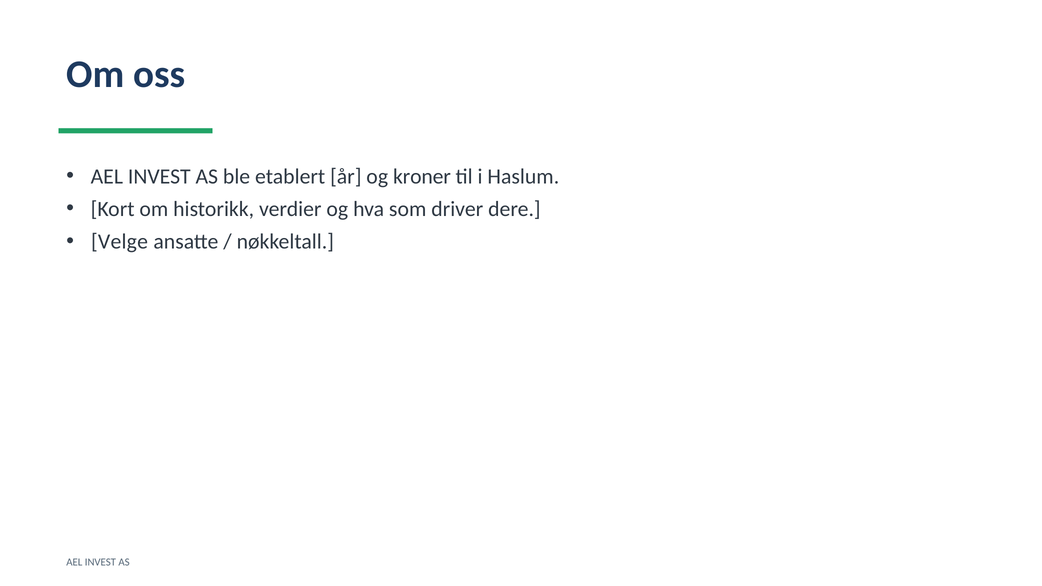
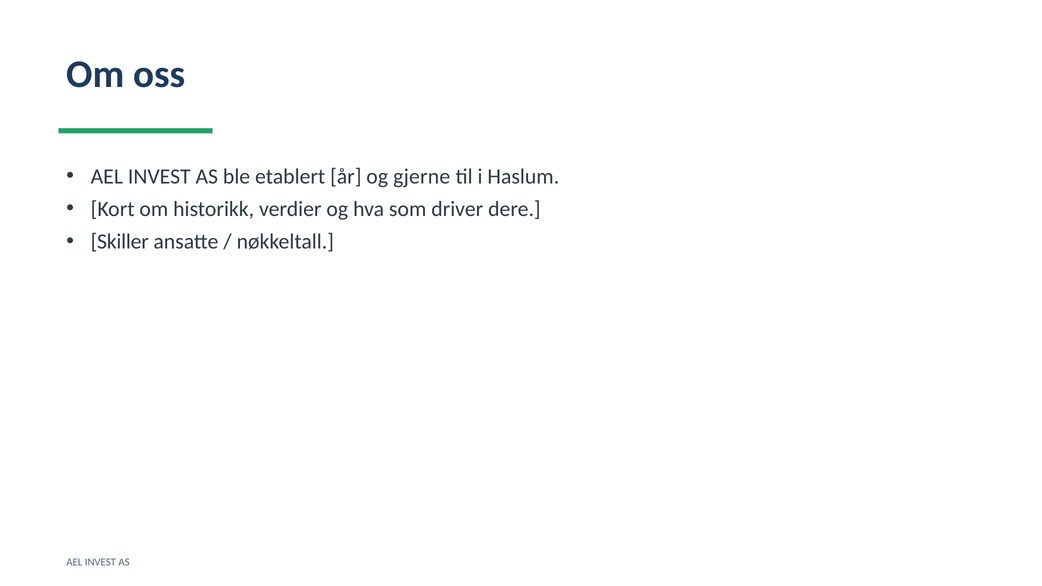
kroner: kroner -> gjerne
Velge: Velge -> Skiller
